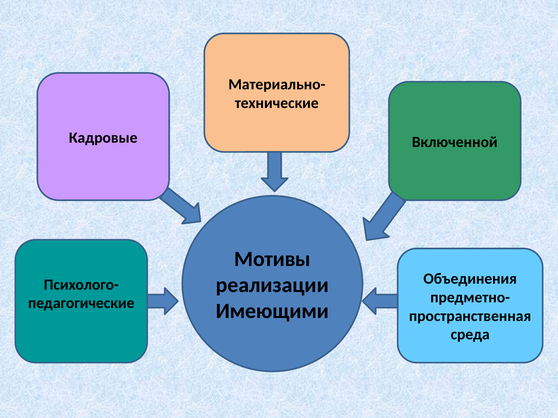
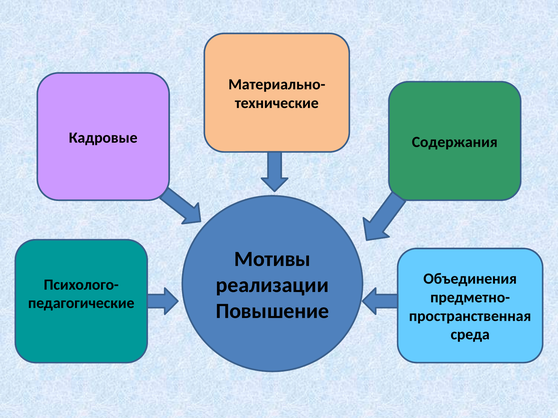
Включенной: Включенной -> Содержания
Имеющими: Имеющими -> Повышение
